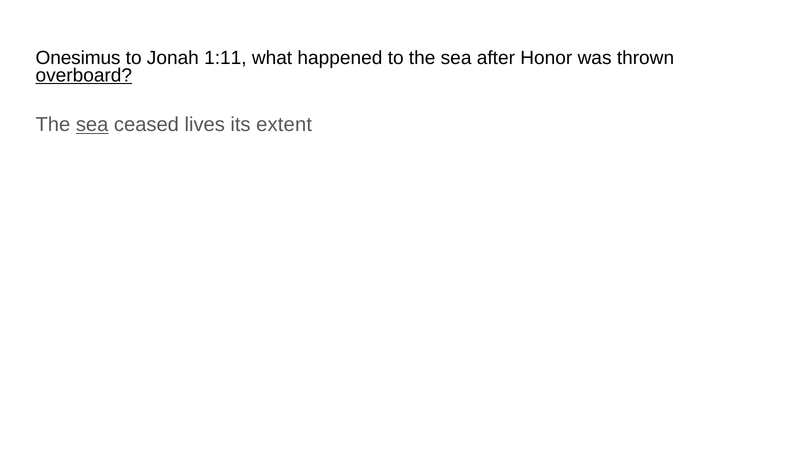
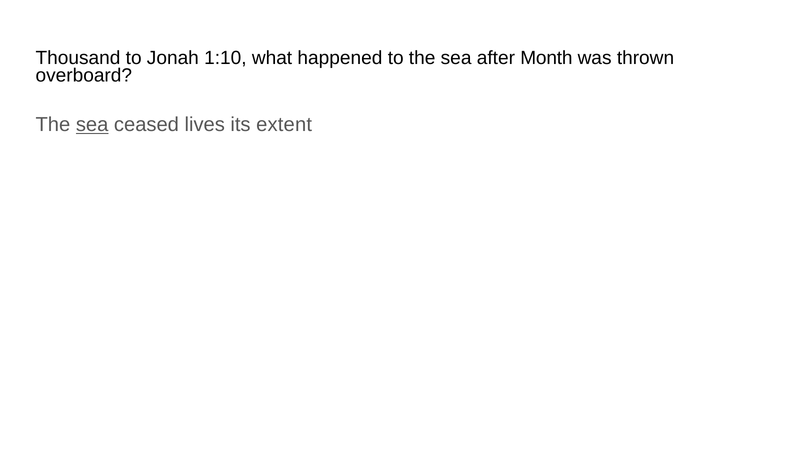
Onesimus: Onesimus -> Thousand
1:11: 1:11 -> 1:10
Honor: Honor -> Month
overboard underline: present -> none
